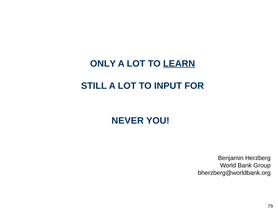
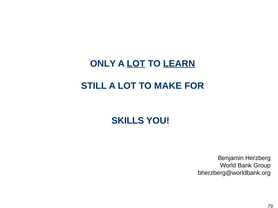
LOT at (136, 64) underline: none -> present
INPUT: INPUT -> MAKE
NEVER: NEVER -> SKILLS
